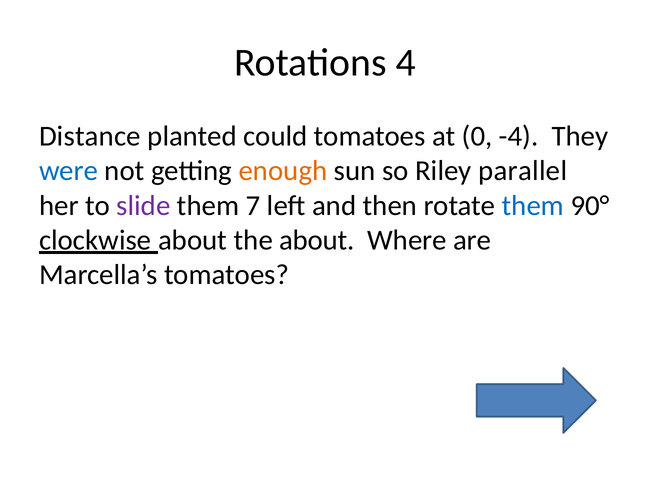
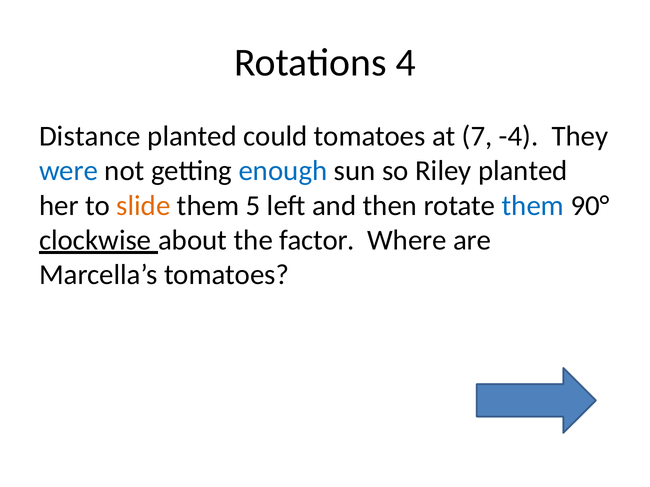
0: 0 -> 7
enough colour: orange -> blue
Riley parallel: parallel -> planted
slide colour: purple -> orange
7: 7 -> 5
the about: about -> factor
